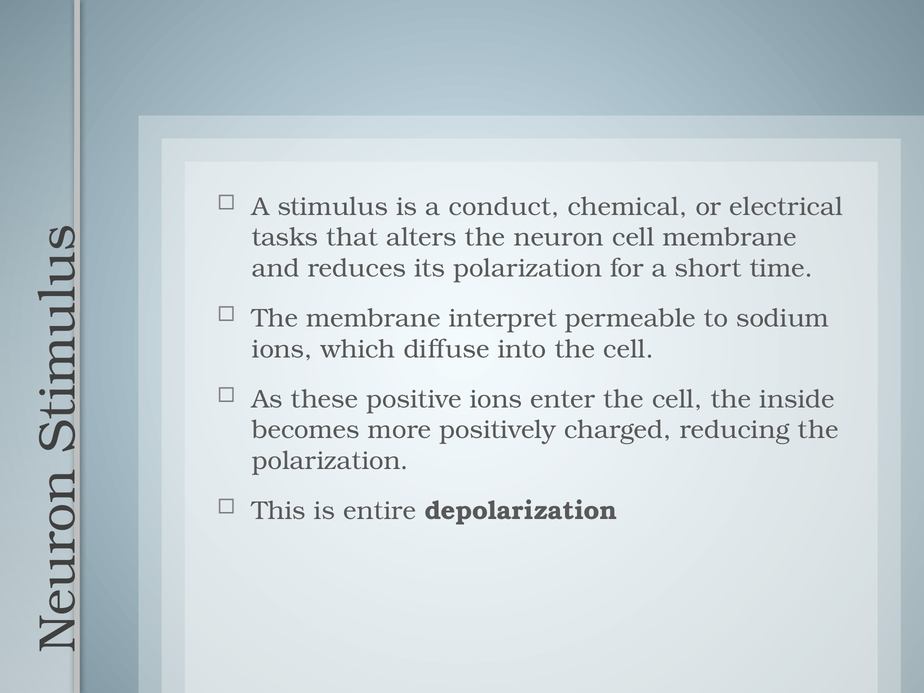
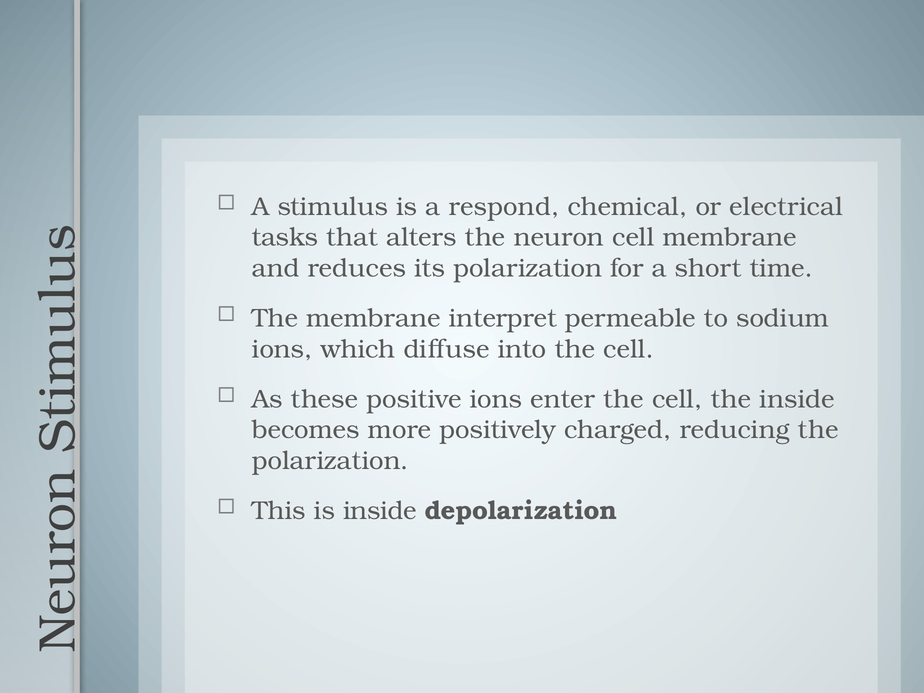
conduct: conduct -> respond
is entire: entire -> inside
